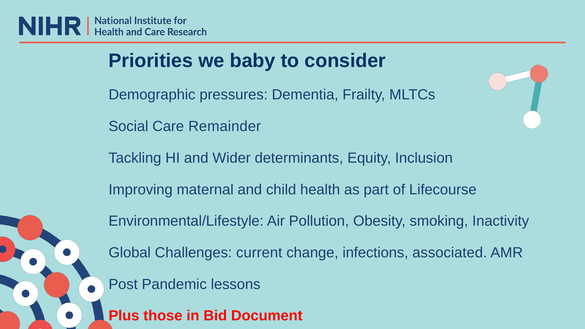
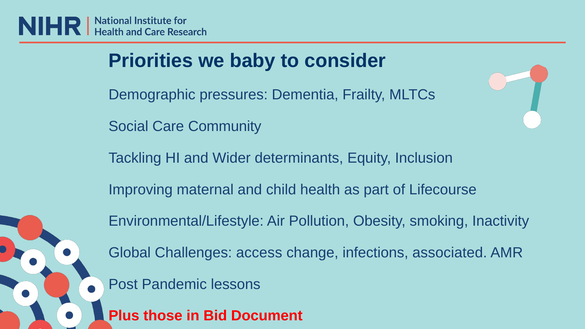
Remainder: Remainder -> Community
current: current -> access
